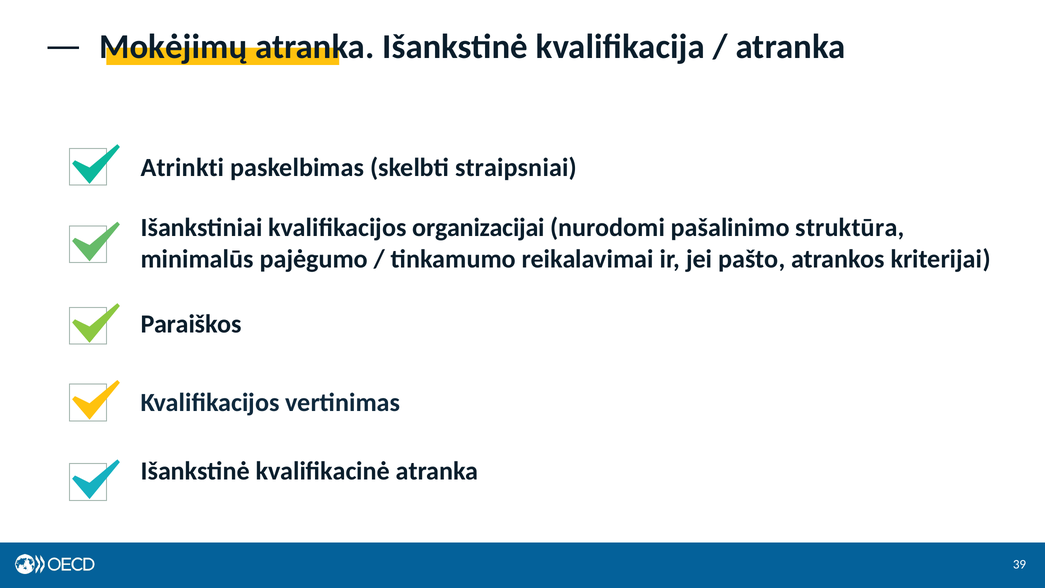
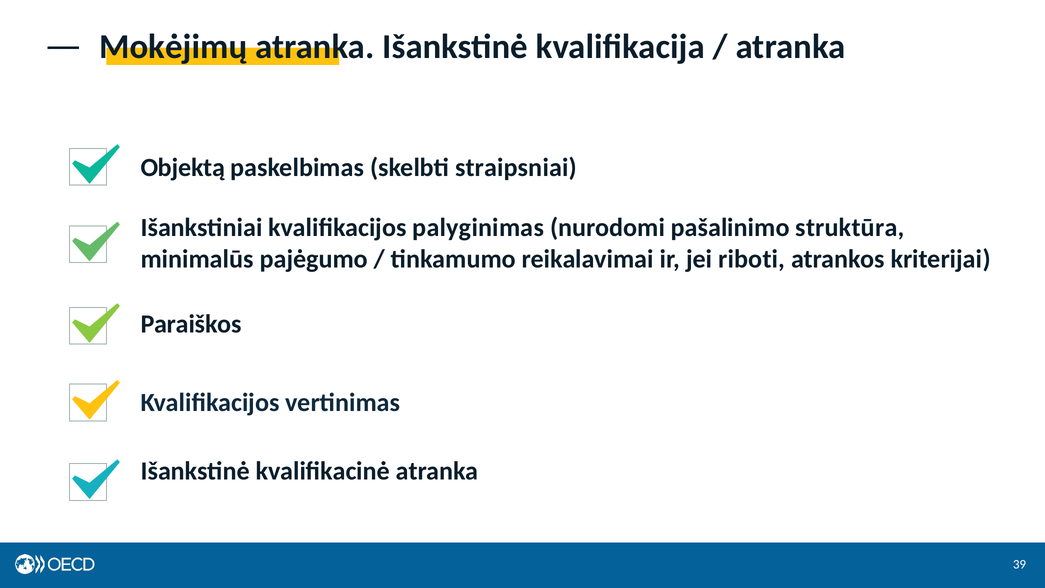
Atrinkti: Atrinkti -> Objektą
organizacijai: organizacijai -> palyginimas
pašto: pašto -> riboti
